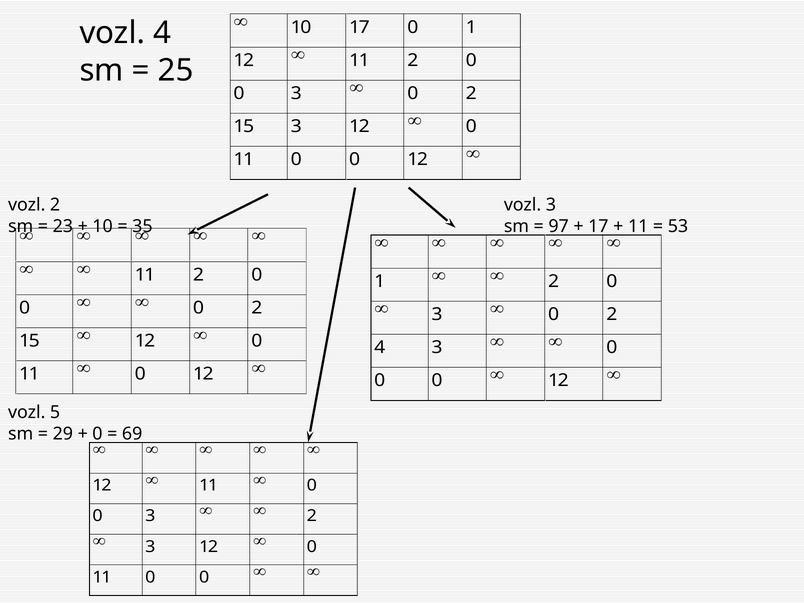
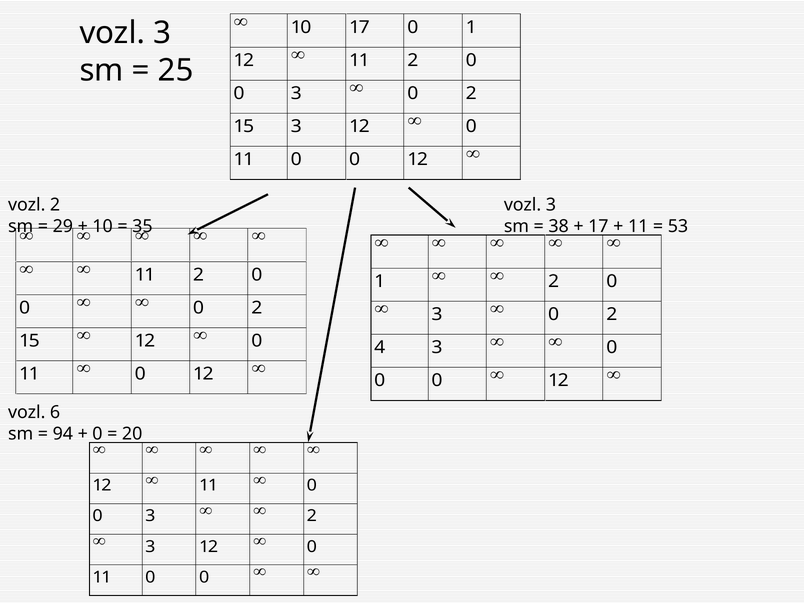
4 at (162, 33): 4 -> 3
23: 23 -> 29
97: 97 -> 38
5: 5 -> 6
29: 29 -> 94
69: 69 -> 20
